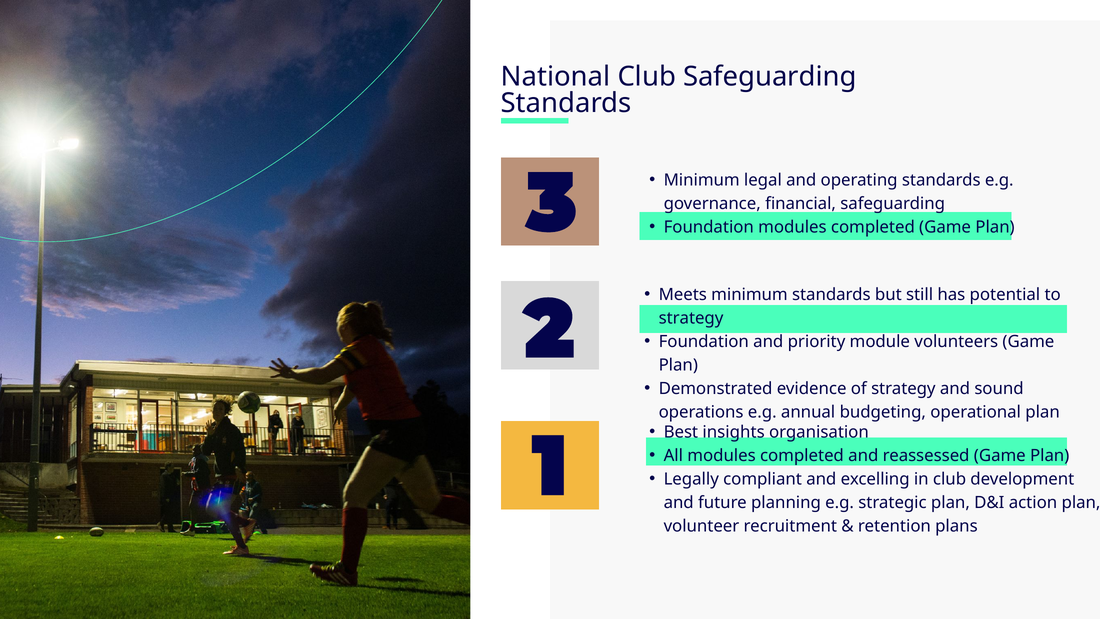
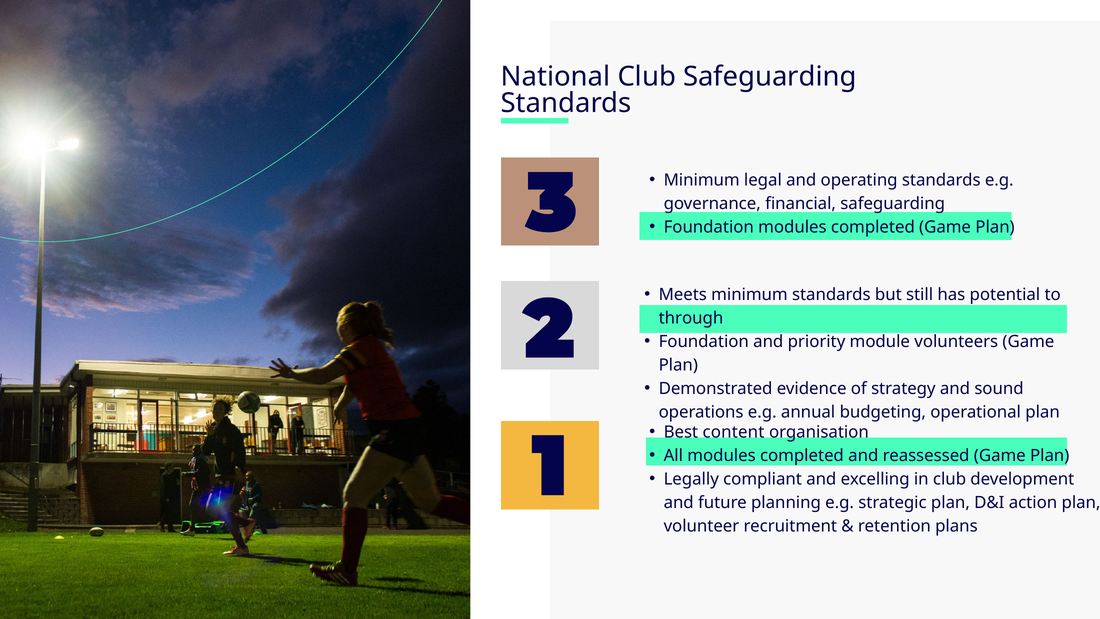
strategy at (691, 318): strategy -> through
insights: insights -> content
